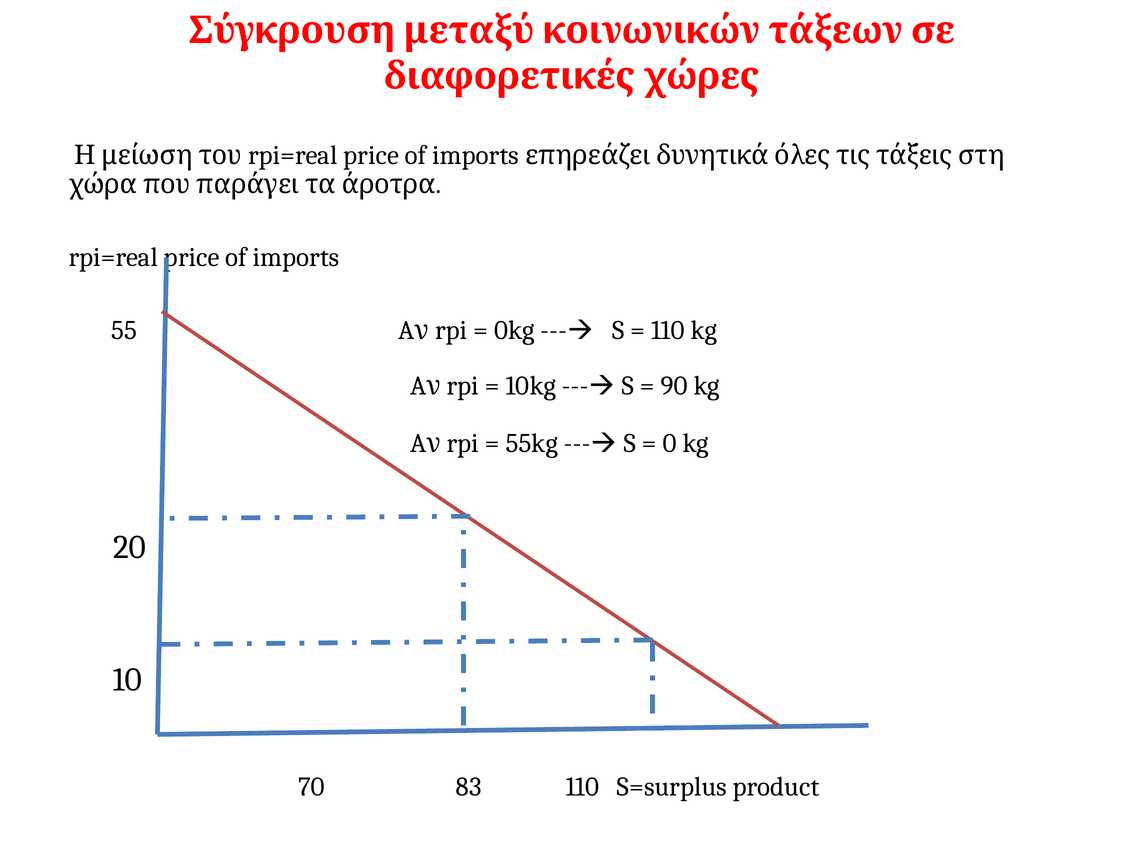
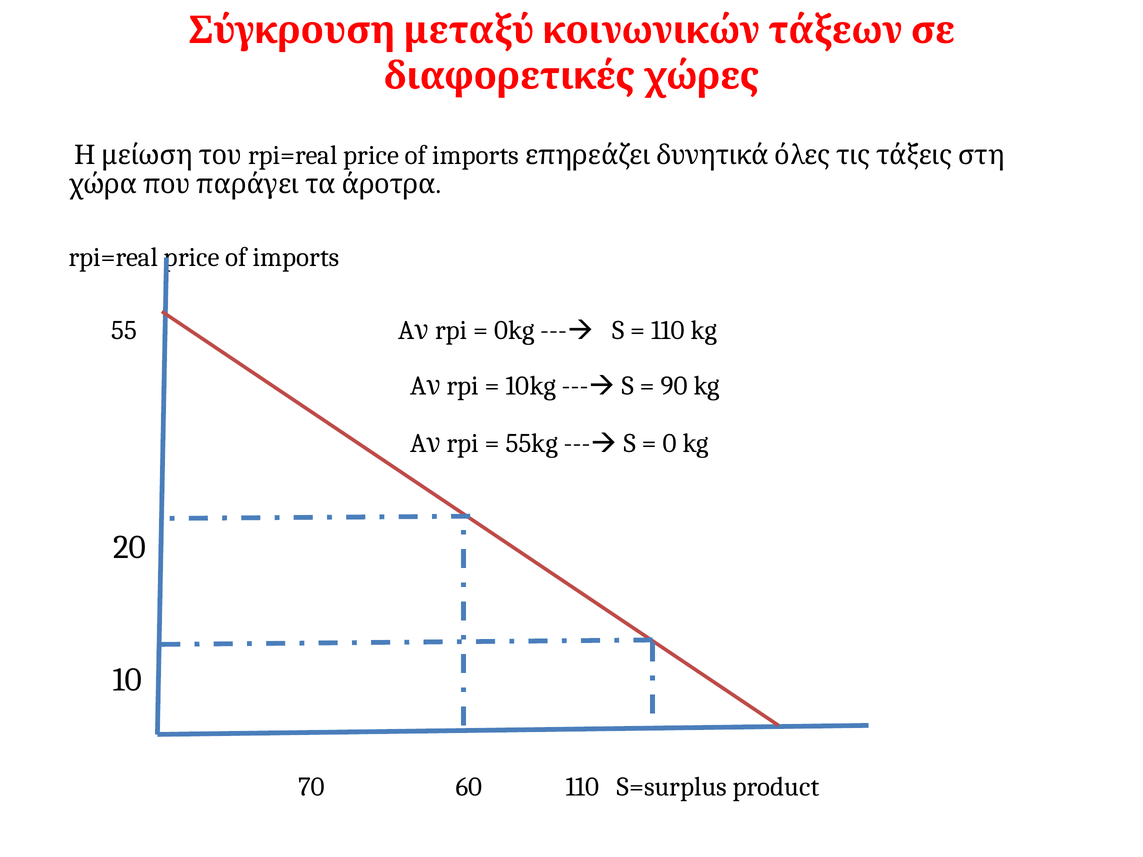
83: 83 -> 60
